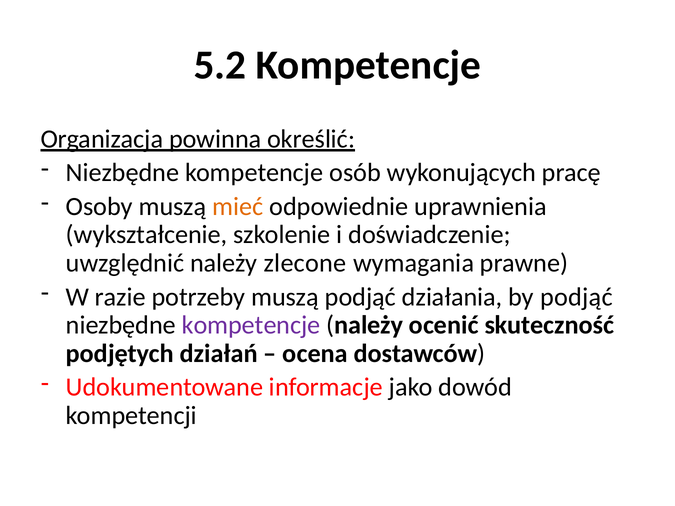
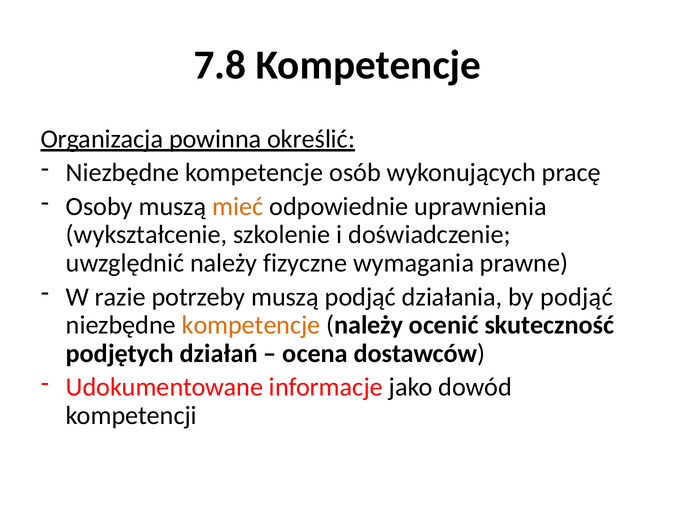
5.2: 5.2 -> 7.8
zlecone: zlecone -> fizyczne
kompetencje at (251, 325) colour: purple -> orange
